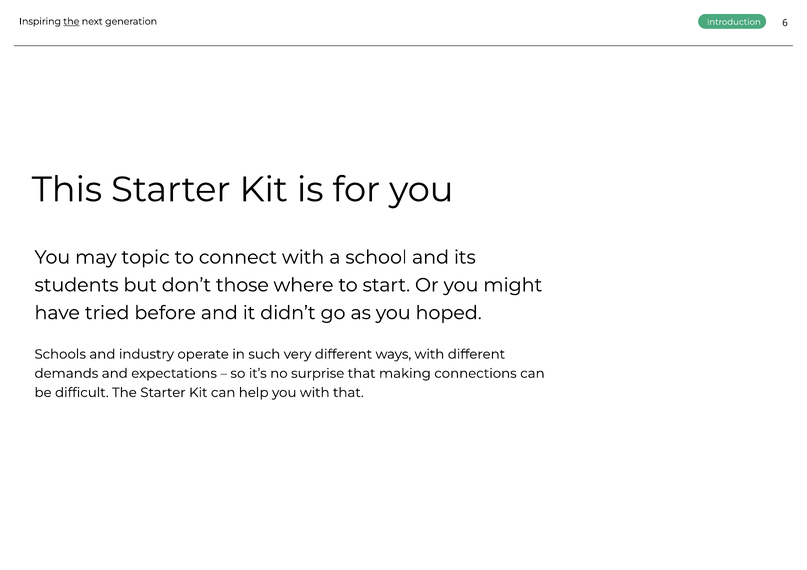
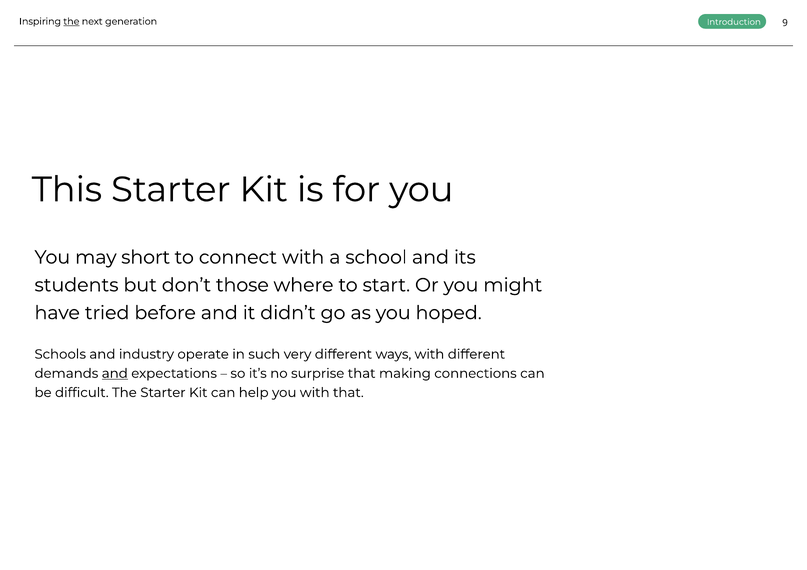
6: 6 -> 9
topic: topic -> short
and at (115, 374) underline: none -> present
